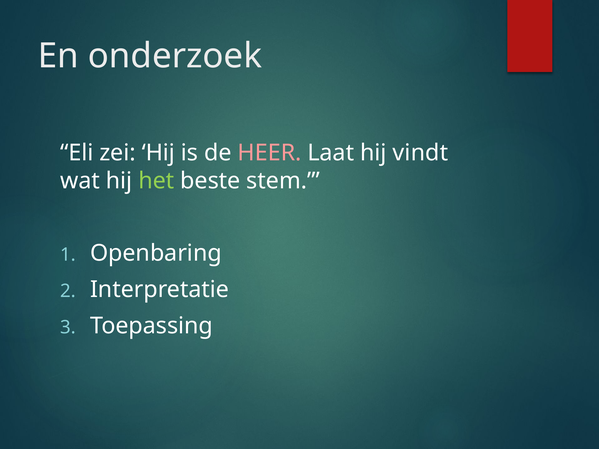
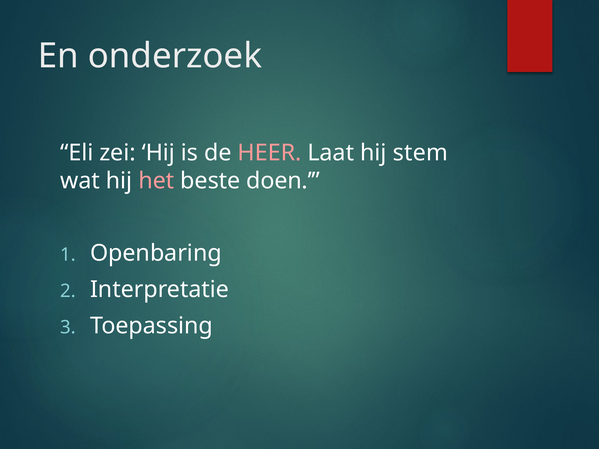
vindt: vindt -> stem
het colour: light green -> pink
stem: stem -> doen
